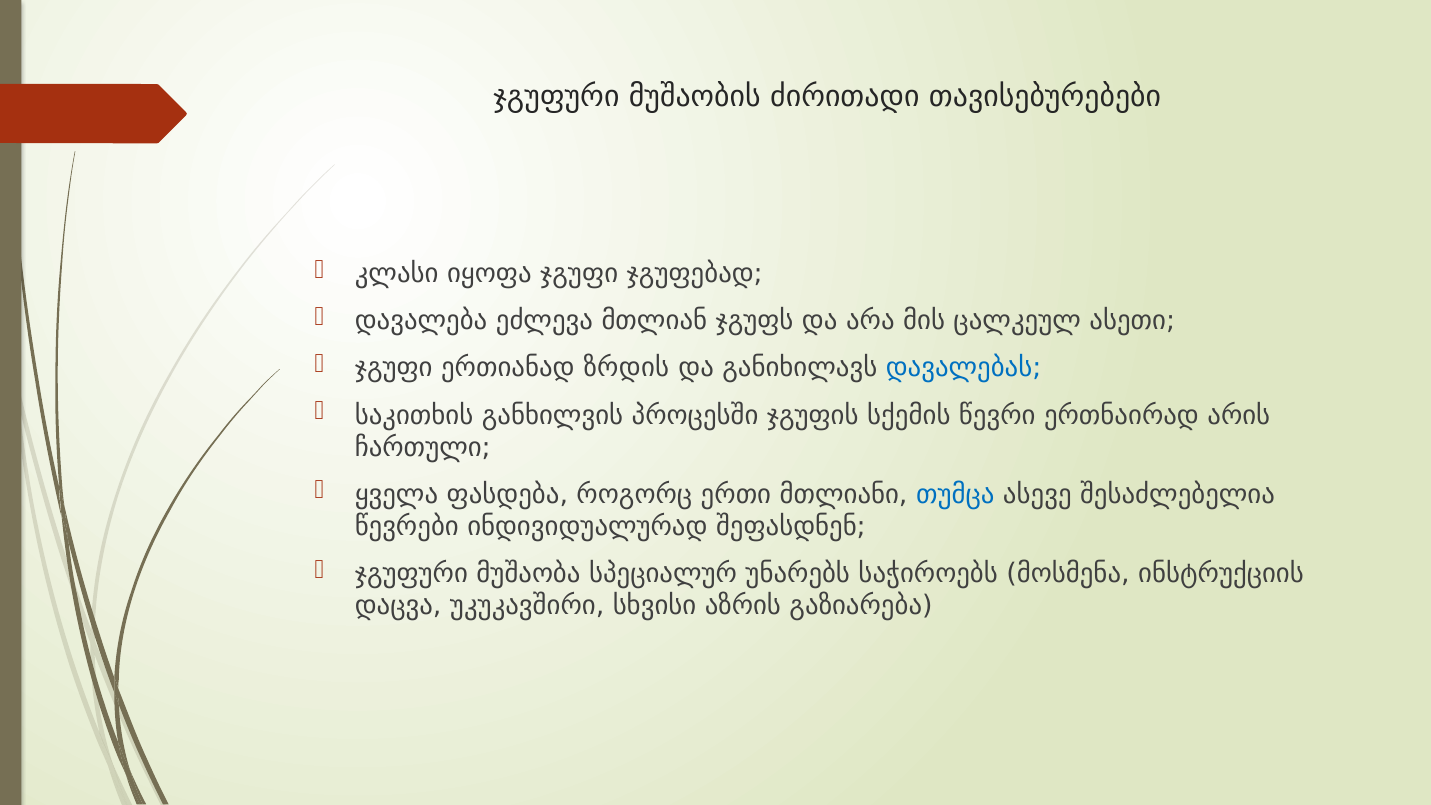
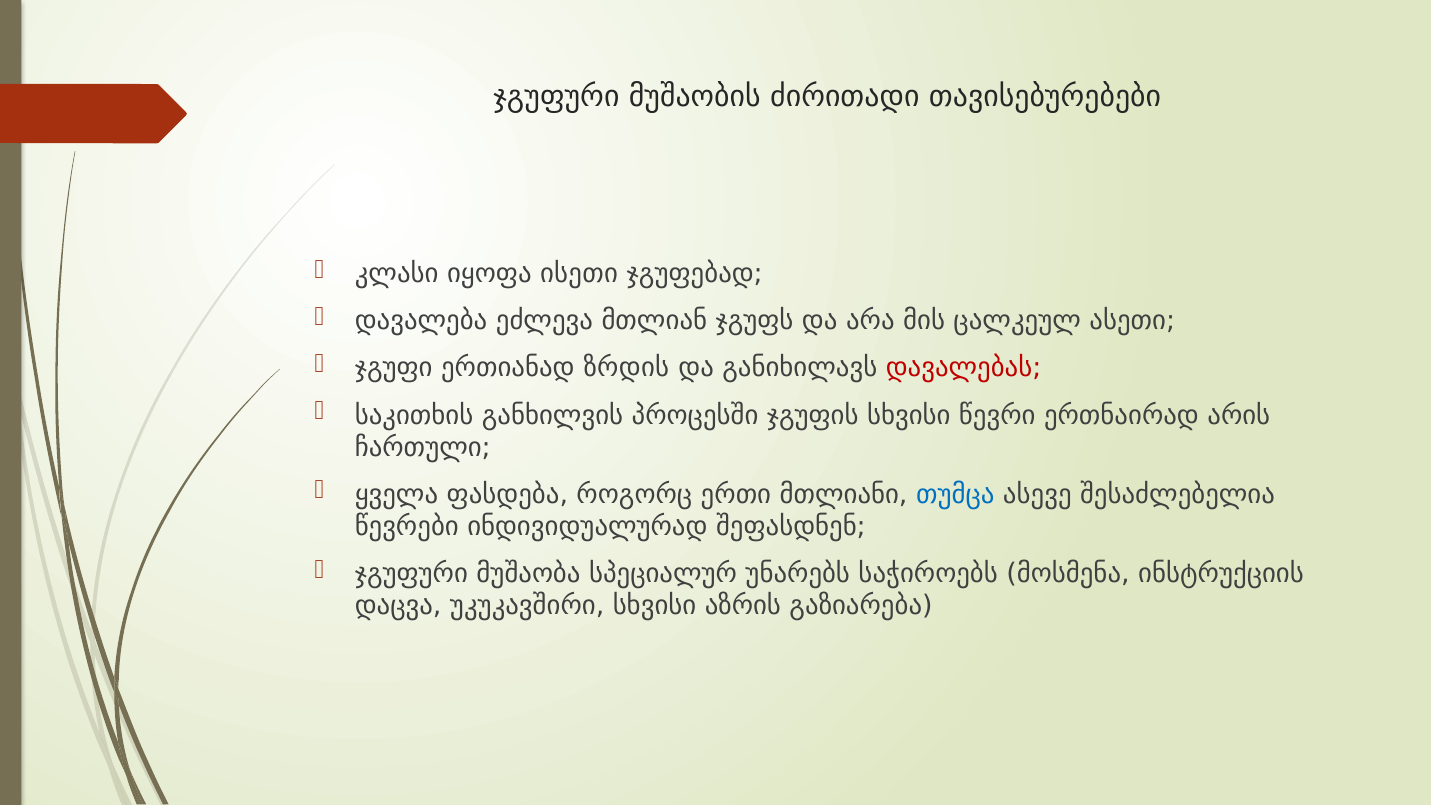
იყოფა ჯგუფი: ჯგუფი -> ისეთი
დავალებას colour: blue -> red
ჯგუფის სქემის: სქემის -> სხვისი
